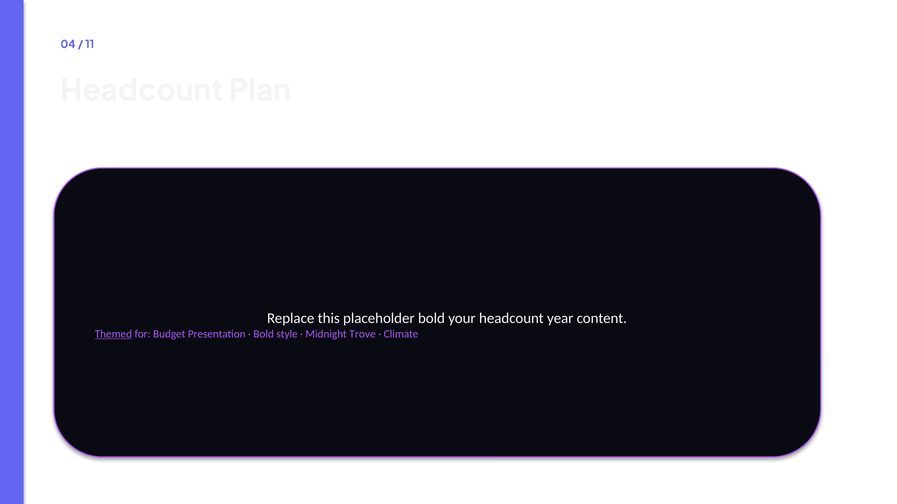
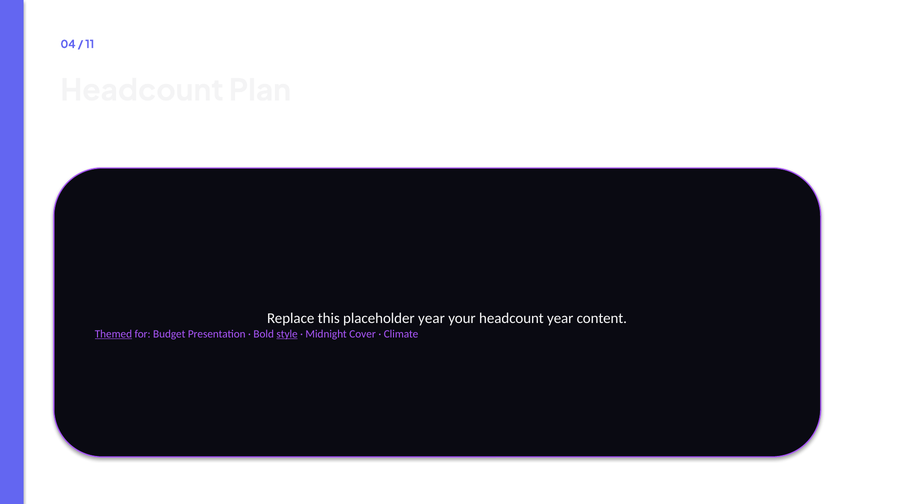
placeholder bold: bold -> year
style underline: none -> present
Trove: Trove -> Cover
